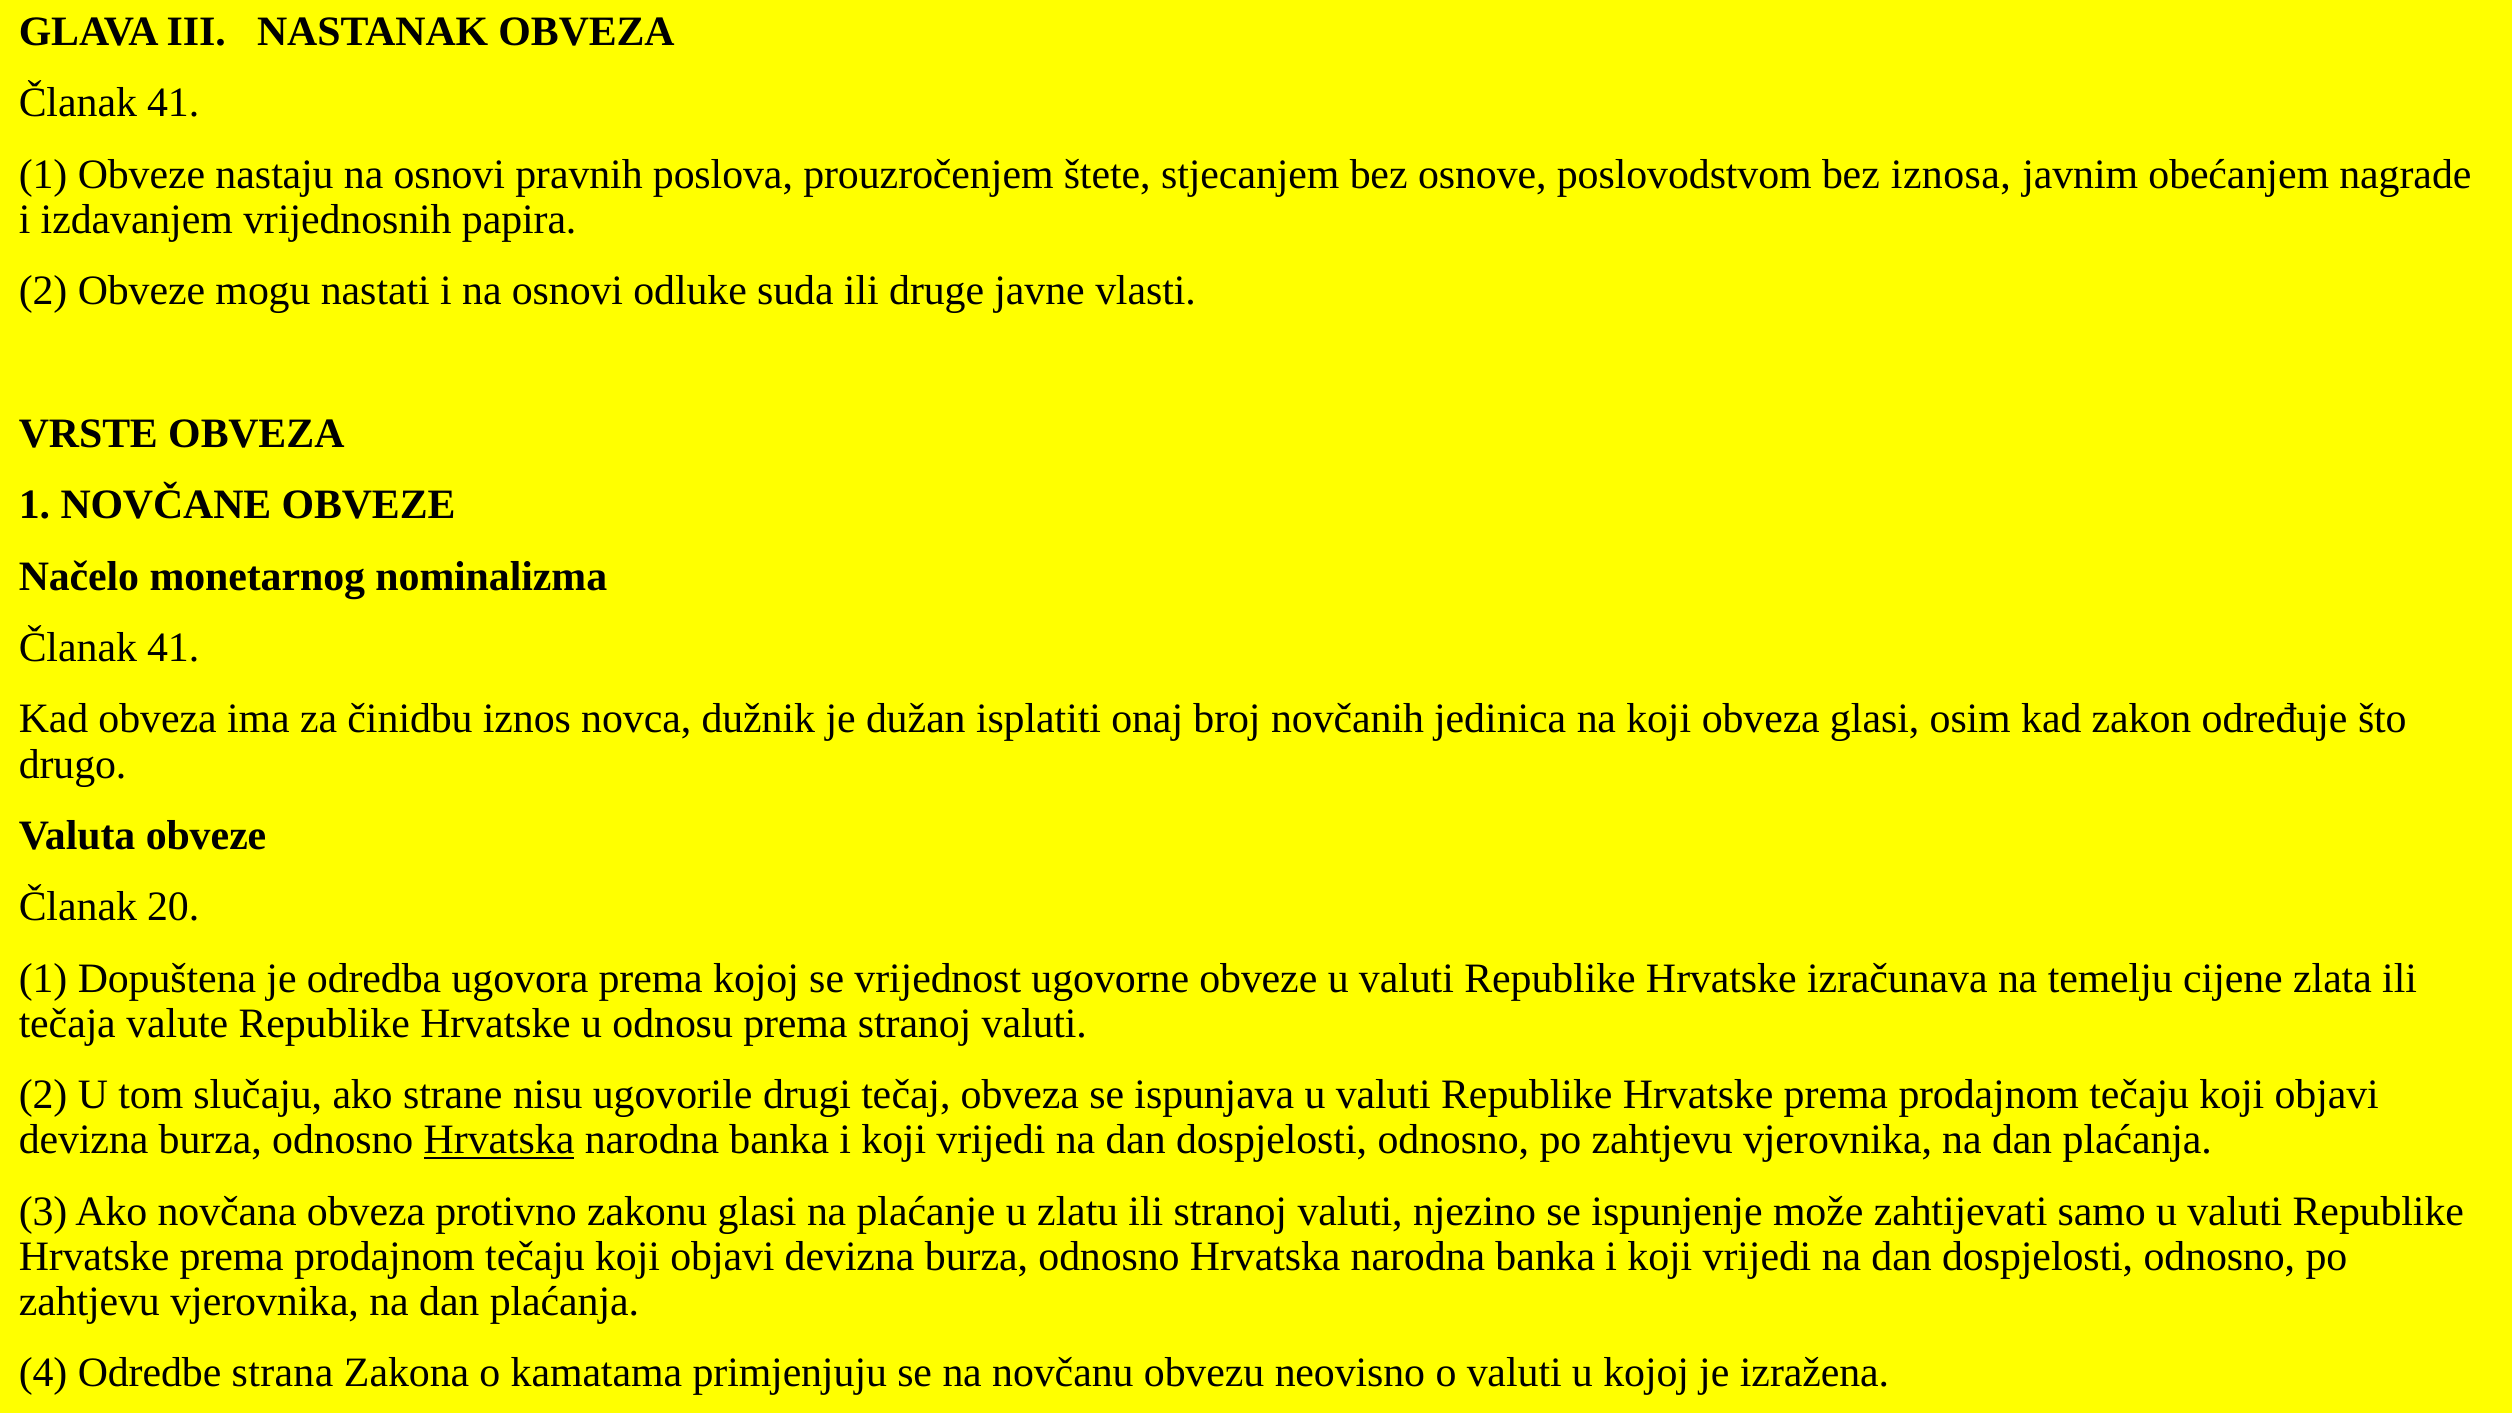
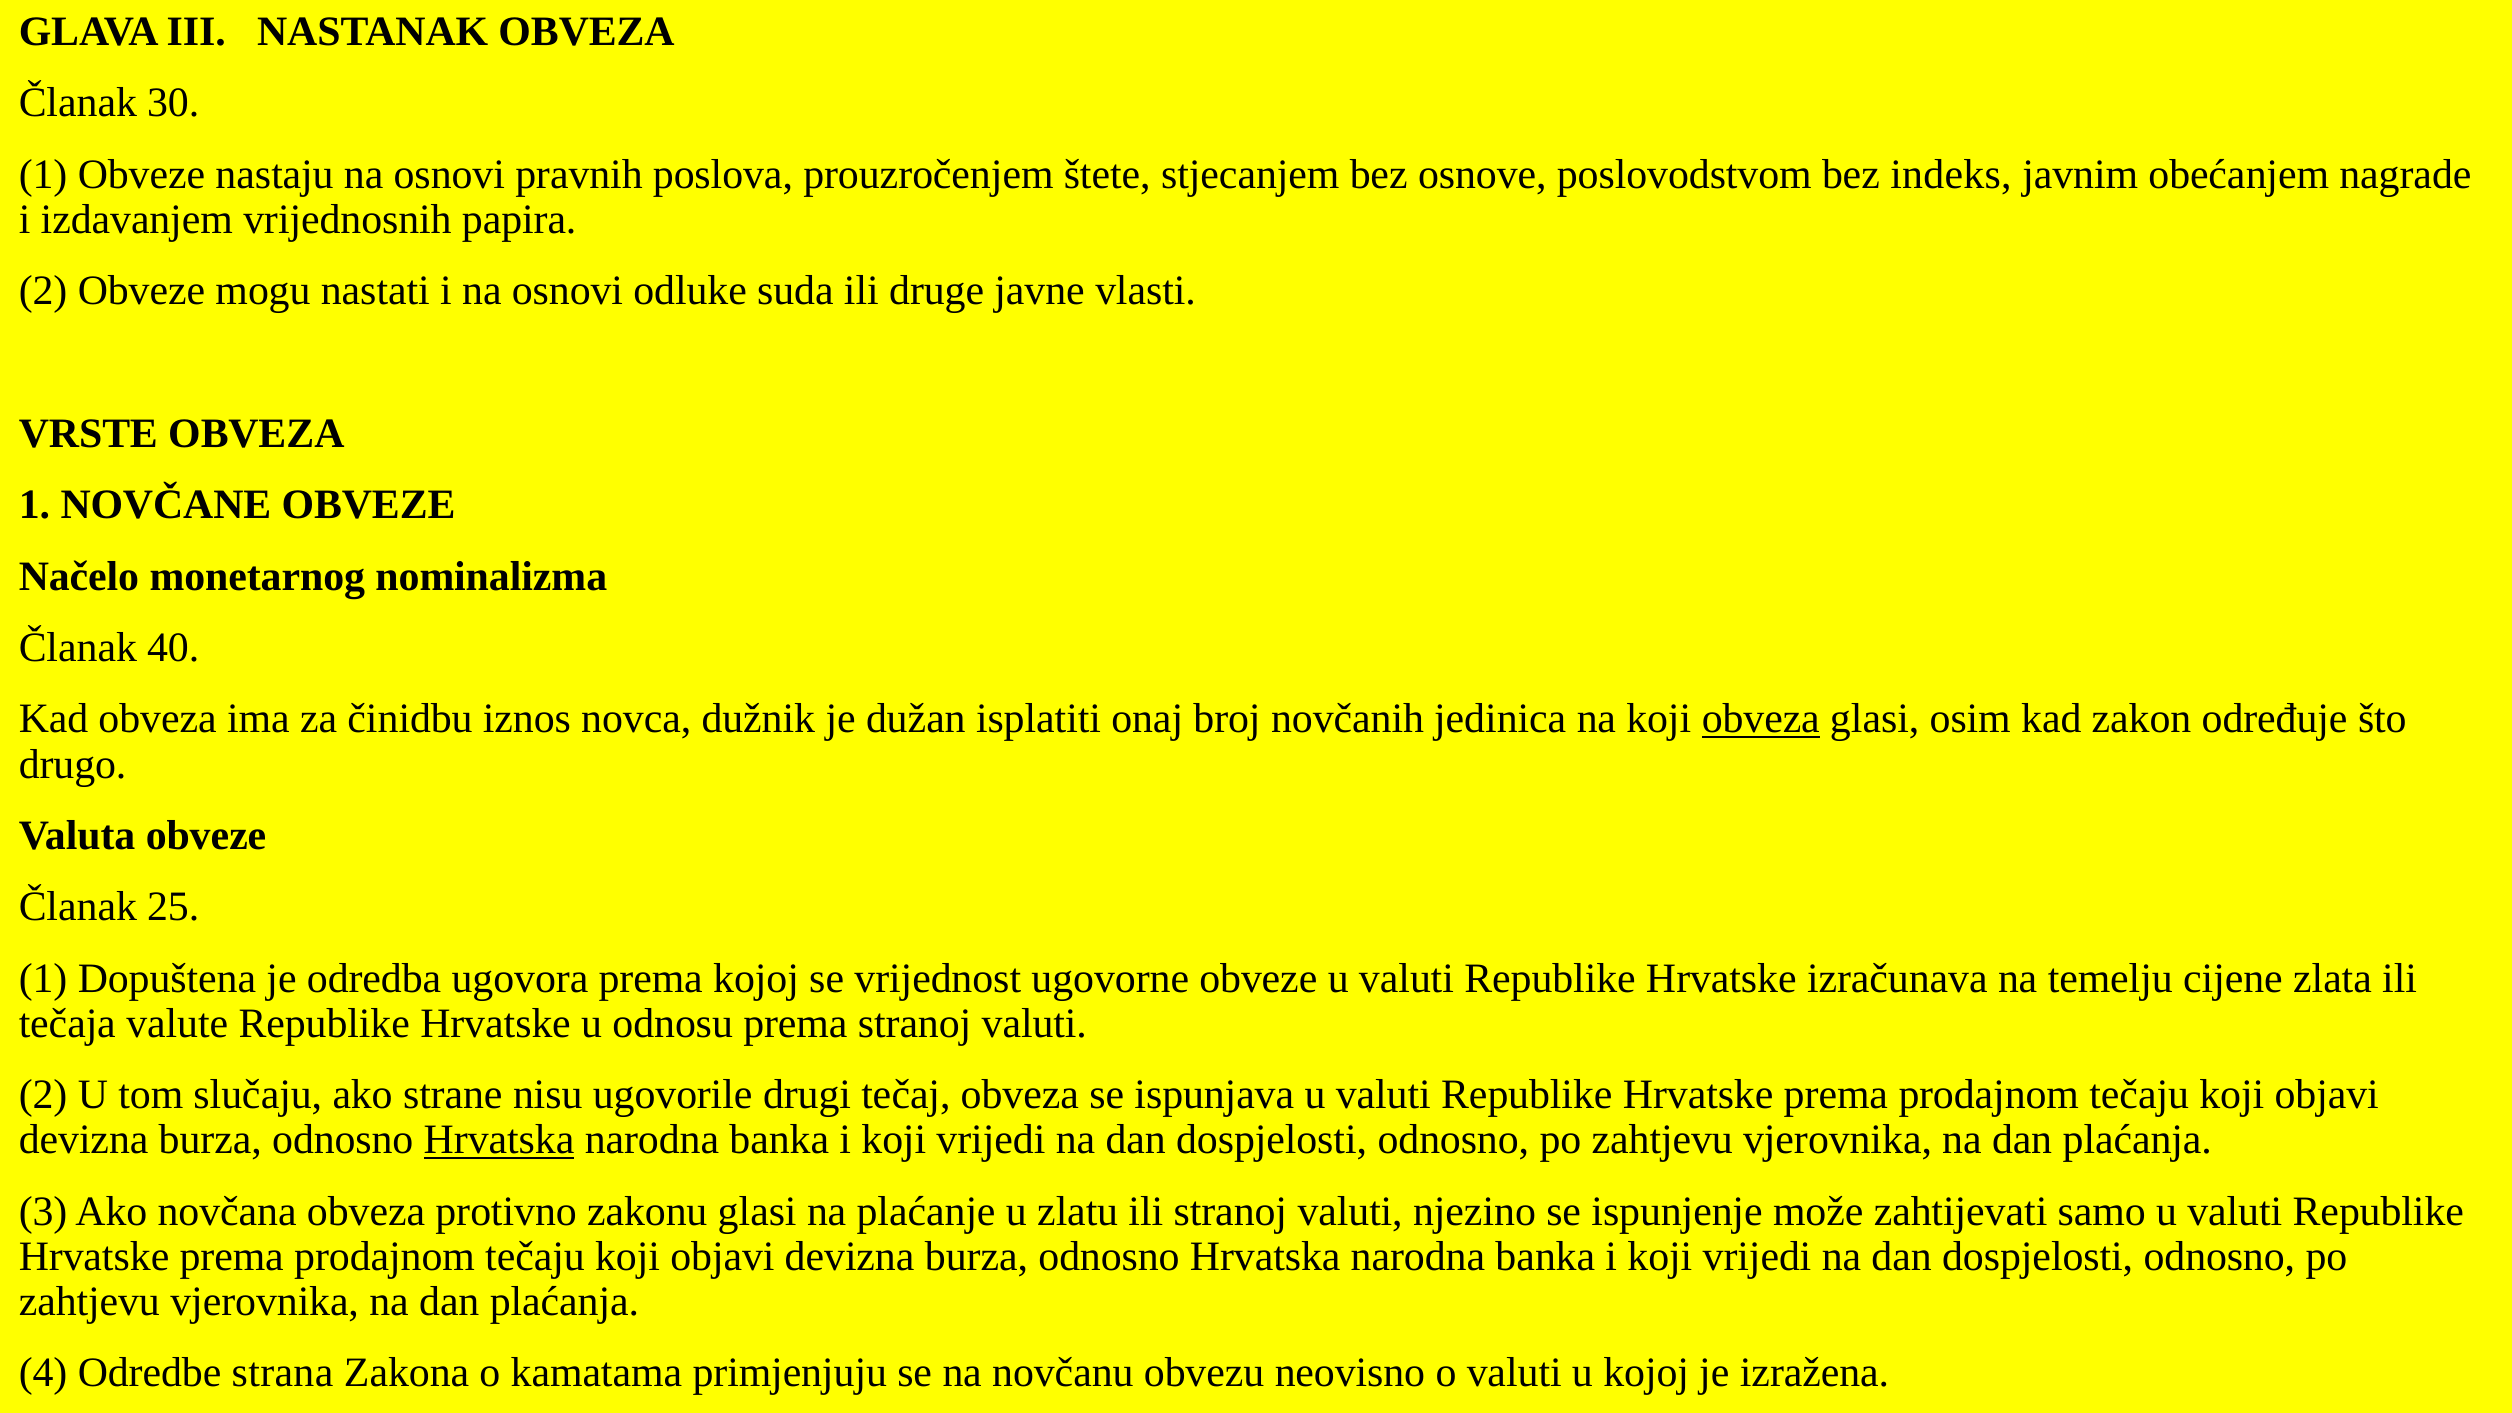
41 at (173, 103): 41 -> 30
iznosa: iznosa -> indeks
41 at (173, 648): 41 -> 40
obveza at (1761, 719) underline: none -> present
20: 20 -> 25
